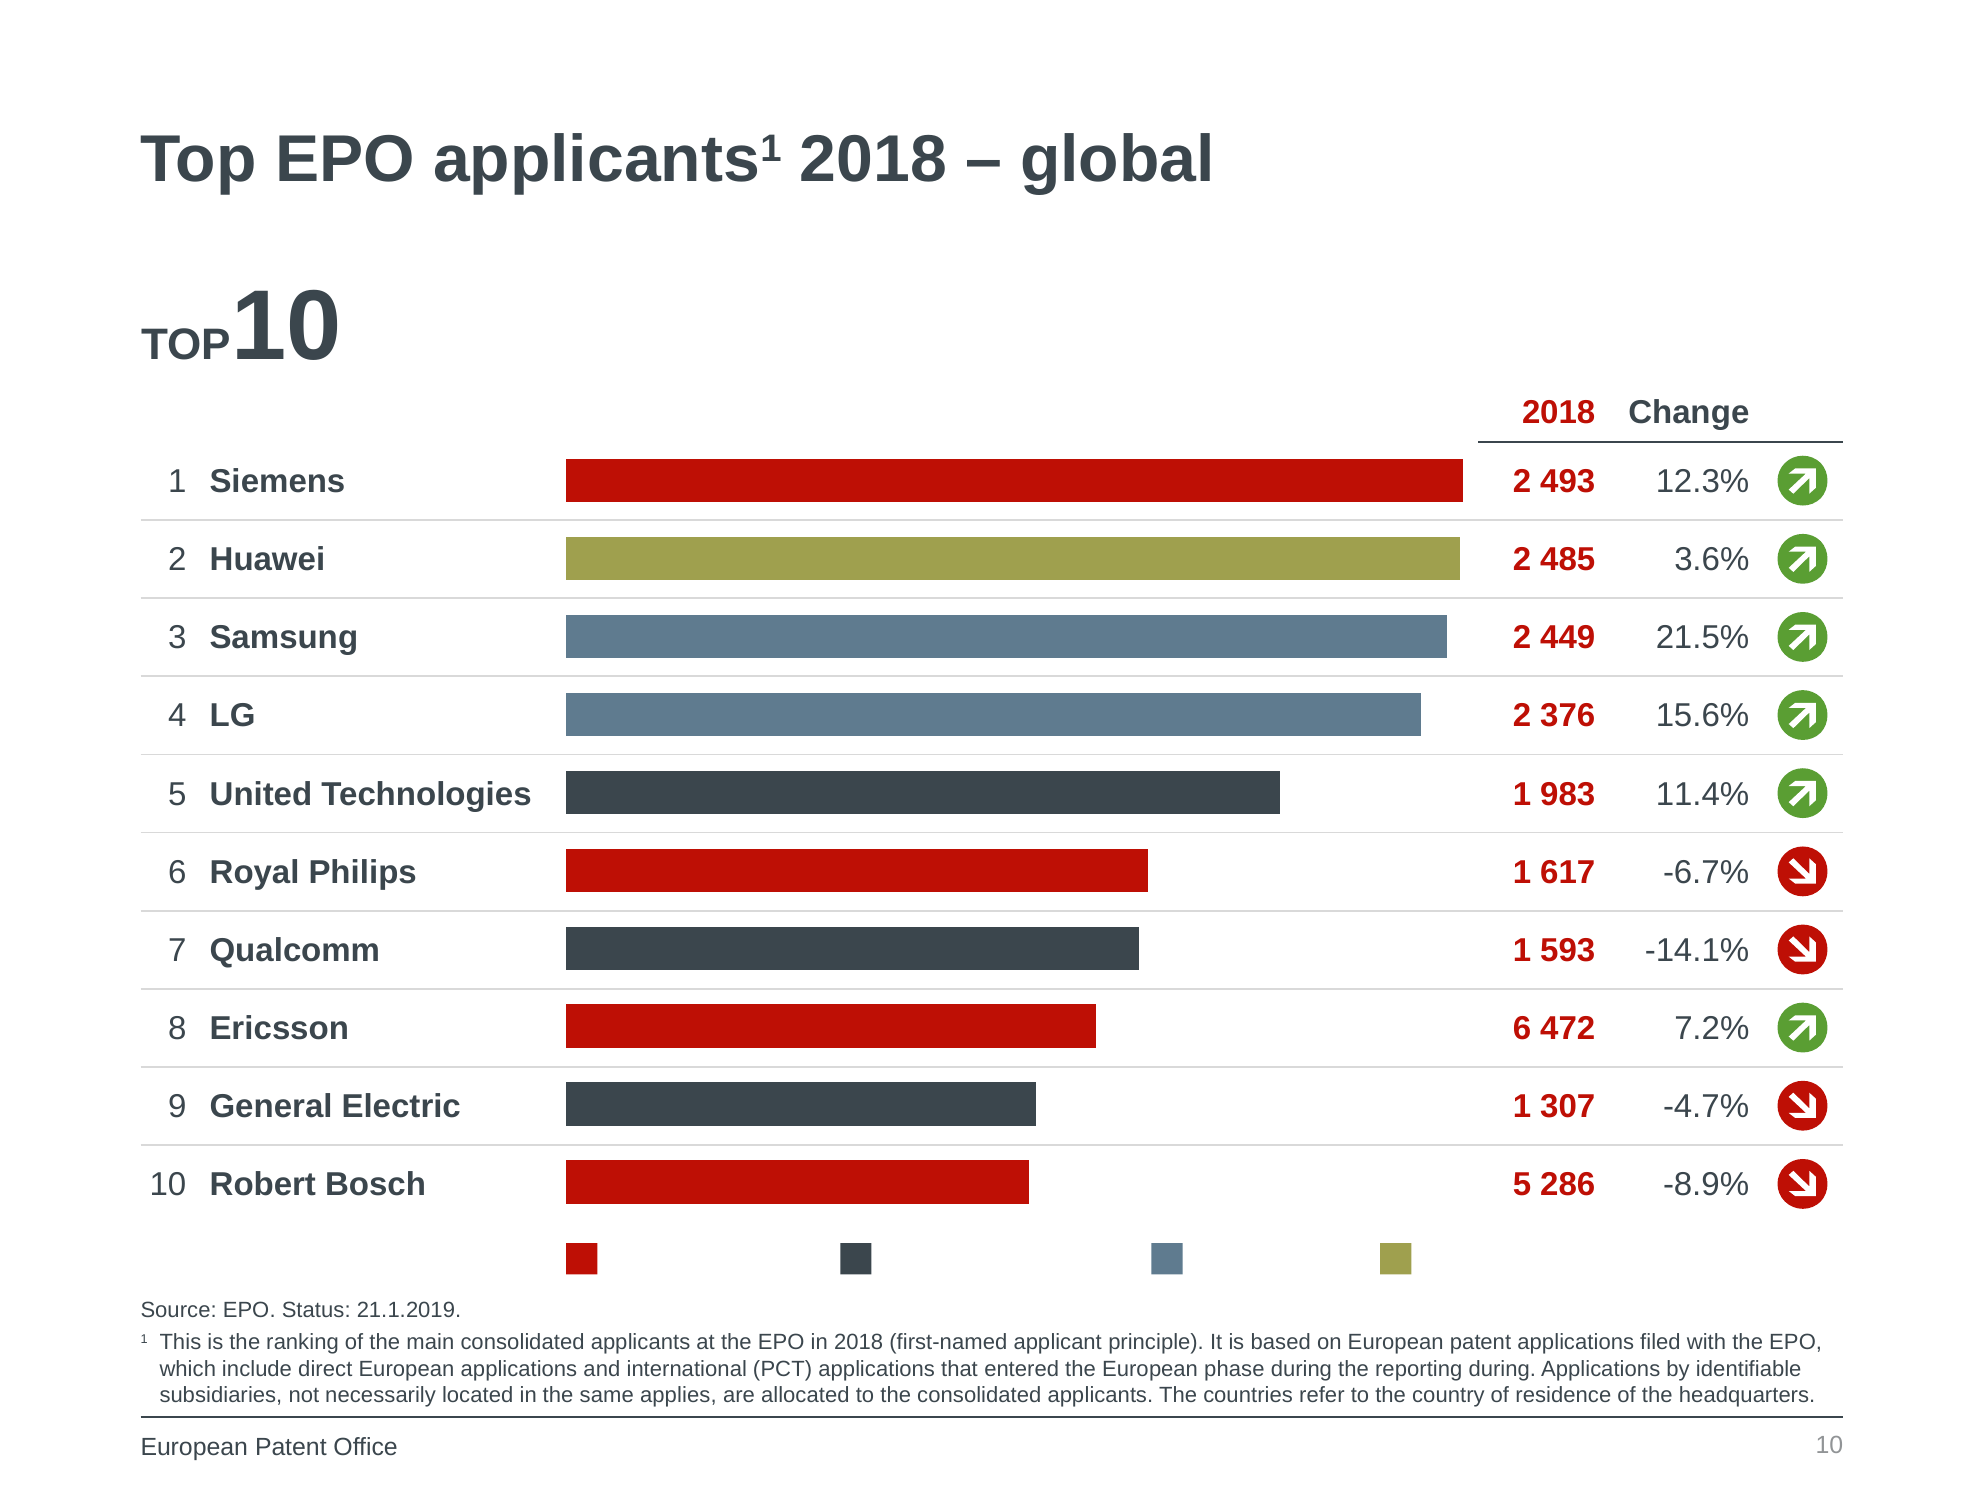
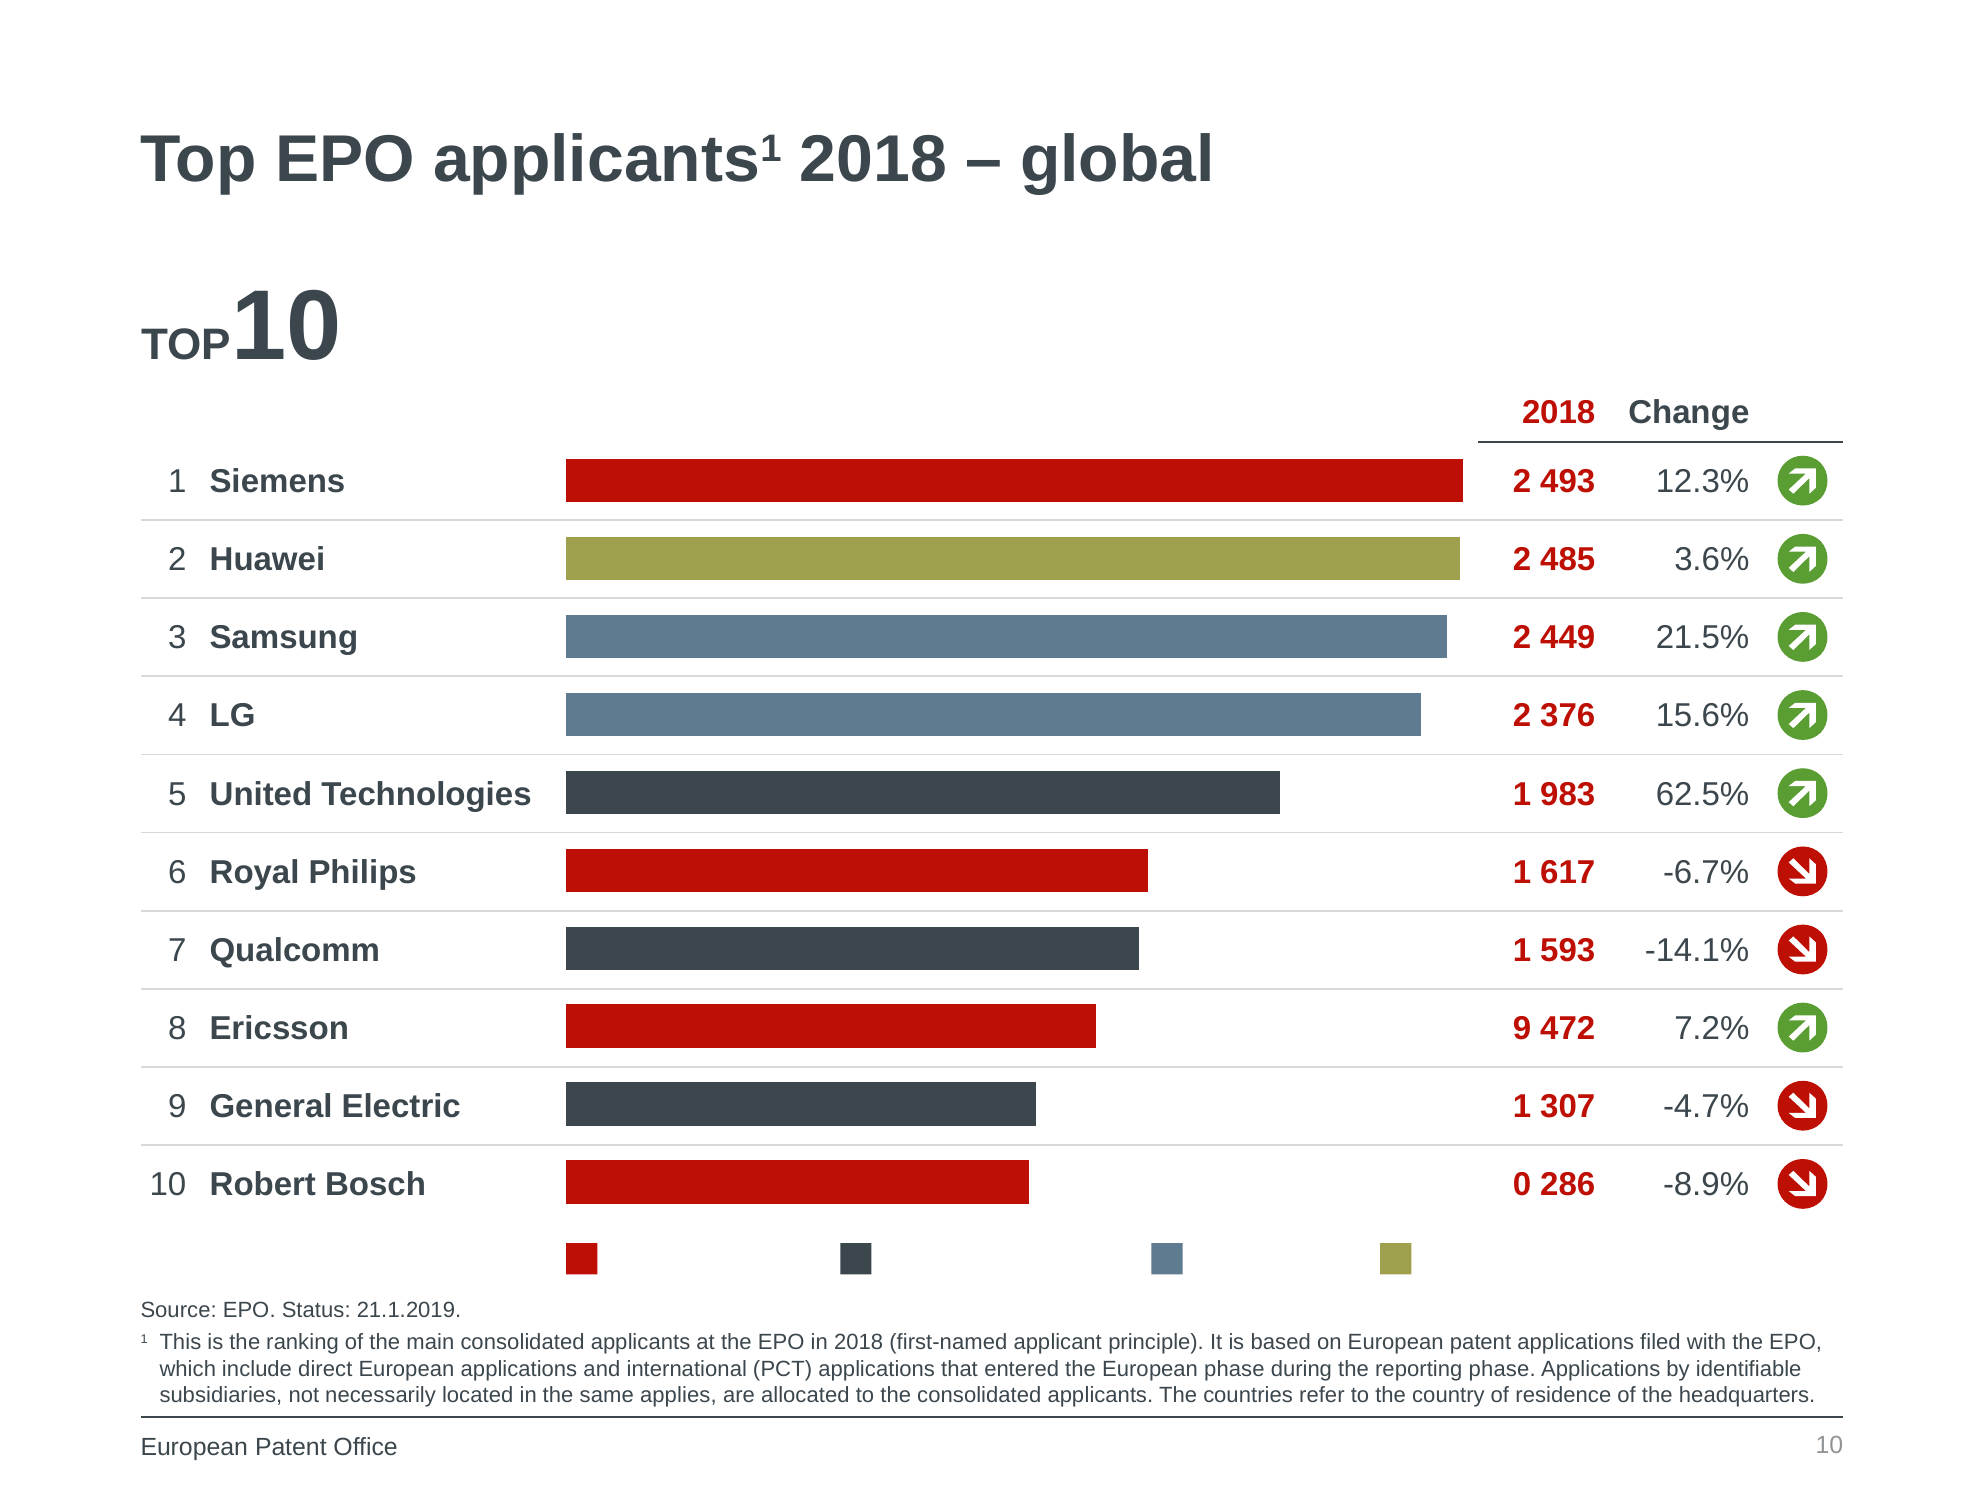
11.4%: 11.4% -> 62.5%
Ericsson 6: 6 -> 9
Bosch 5: 5 -> 0
reporting during: during -> phase
